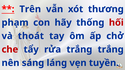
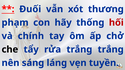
Trên: Trên -> Đuối
thoát: thoát -> chính
che colour: red -> black
